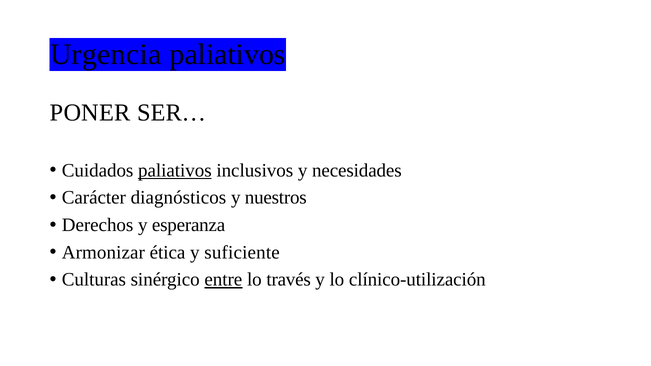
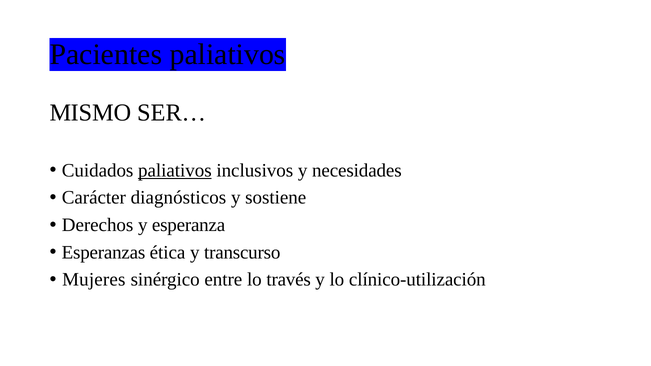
Urgencia: Urgencia -> Pacientes
PONER: PONER -> MISMO
nuestros: nuestros -> sostiene
Armonizar: Armonizar -> Esperanzas
suficiente: suficiente -> transcurso
Culturas: Culturas -> Mujeres
entre underline: present -> none
